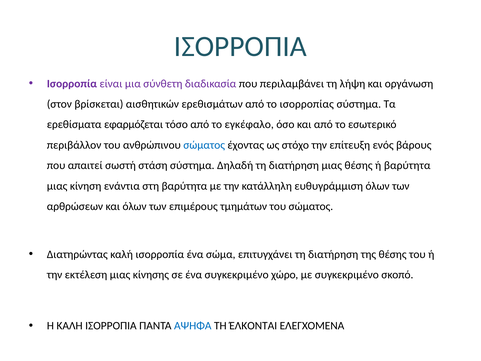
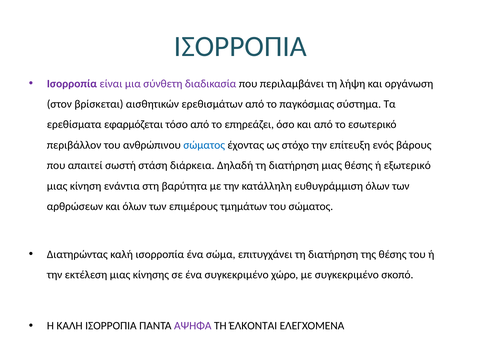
ισορροπίας: ισορροπίας -> παγκόσμιας
εγκέφαλο: εγκέφαλο -> επηρεάζει
στάση σύστημα: σύστημα -> διάρκεια
ή βαρύτητα: βαρύτητα -> εξωτερικό
ΑΨΗΦΑ colour: blue -> purple
